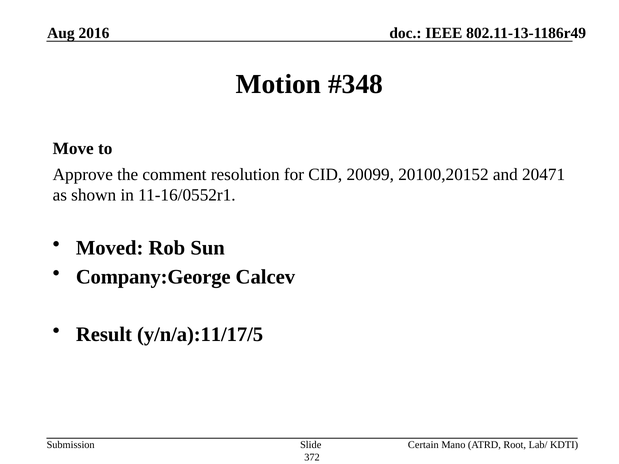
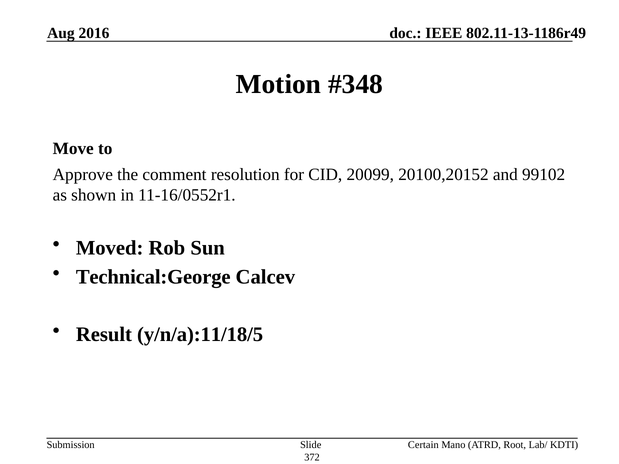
20471: 20471 -> 99102
Company:George: Company:George -> Technical:George
y/n/a):11/17/5: y/n/a):11/17/5 -> y/n/a):11/18/5
